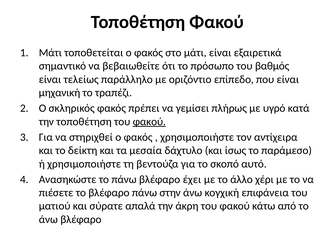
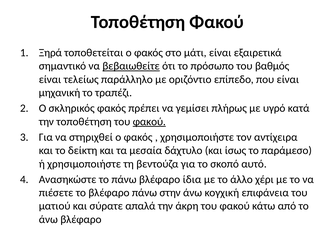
Μάτι at (50, 53): Μάτι -> Ξηρά
βεβαιωθείτε underline: none -> present
έχει: έχει -> ίδια
